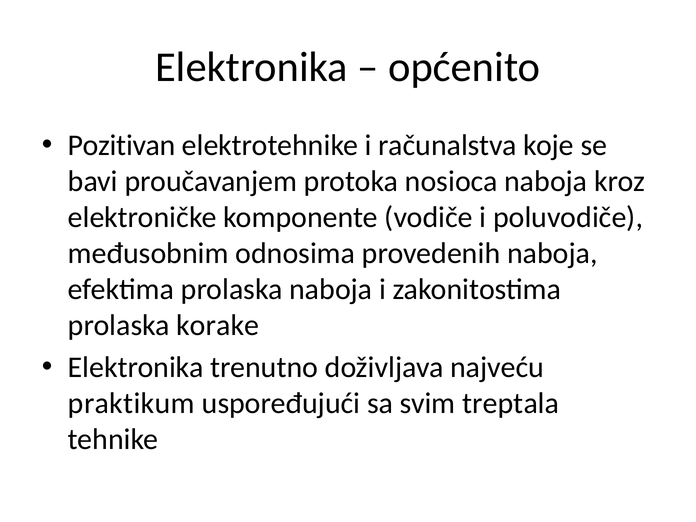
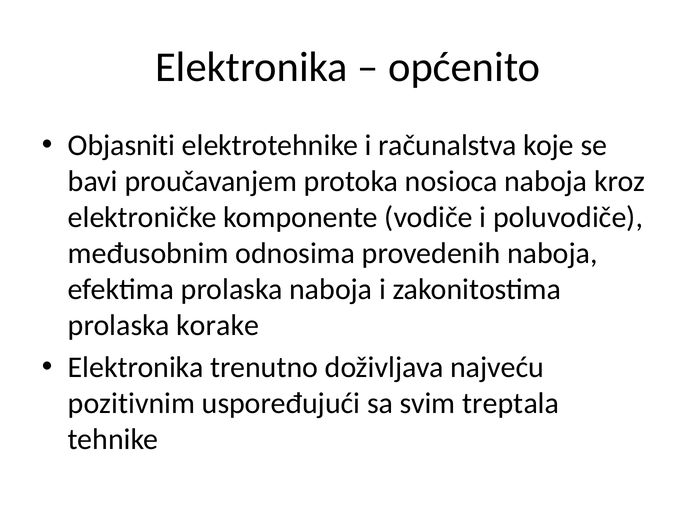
Pozitivan: Pozitivan -> Objasniti
praktikum: praktikum -> pozitivnim
